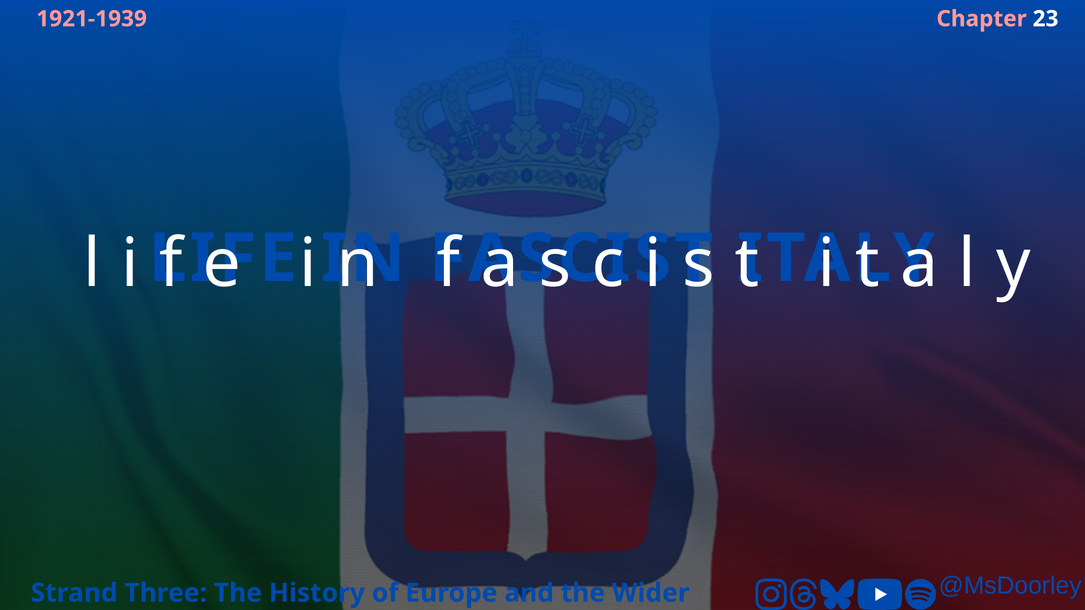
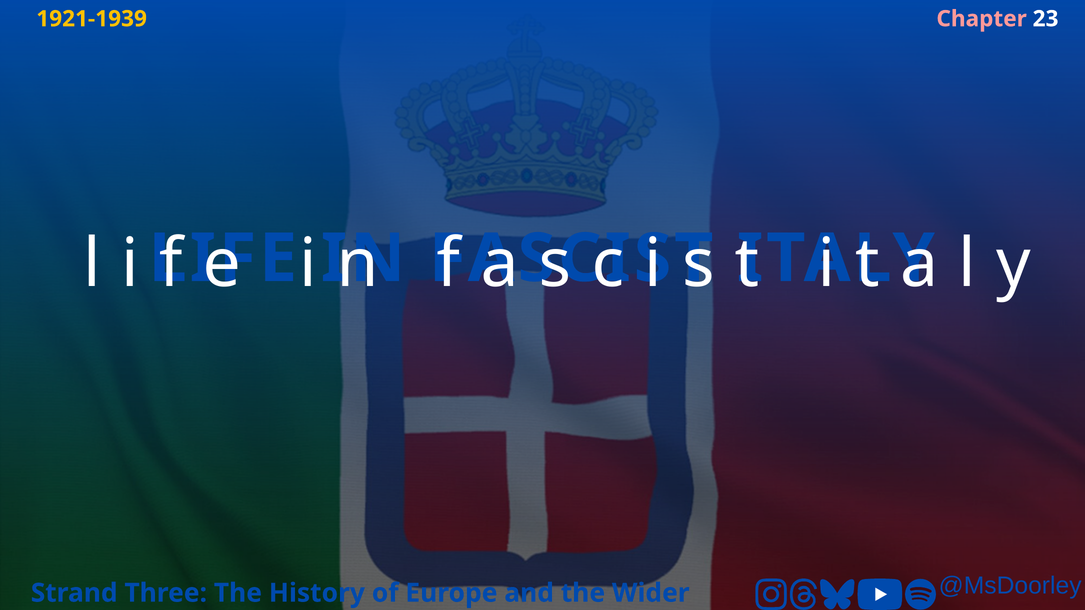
1921-1939 colour: pink -> yellow
